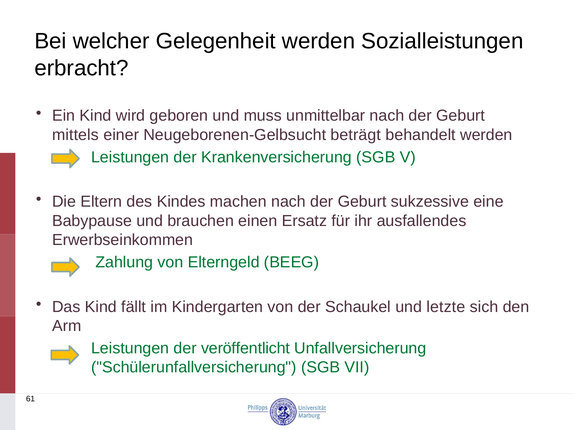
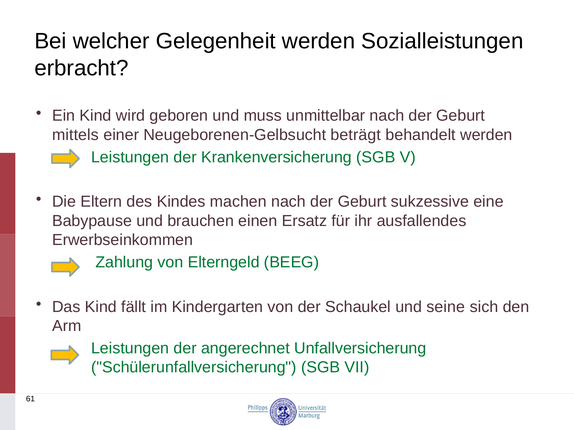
letzte: letzte -> seine
veröffentlicht: veröffentlicht -> angerechnet
